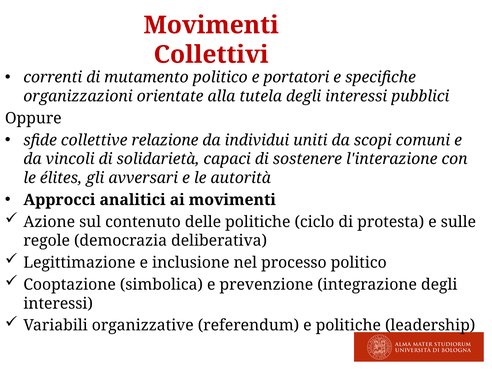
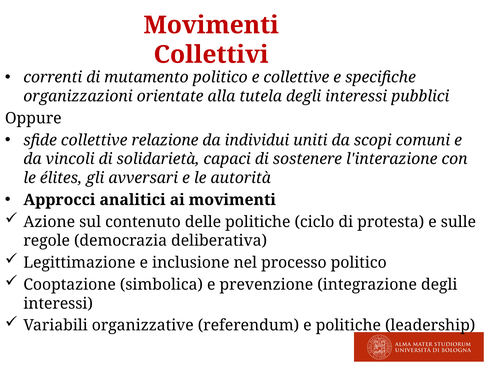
e portatori: portatori -> collettive
